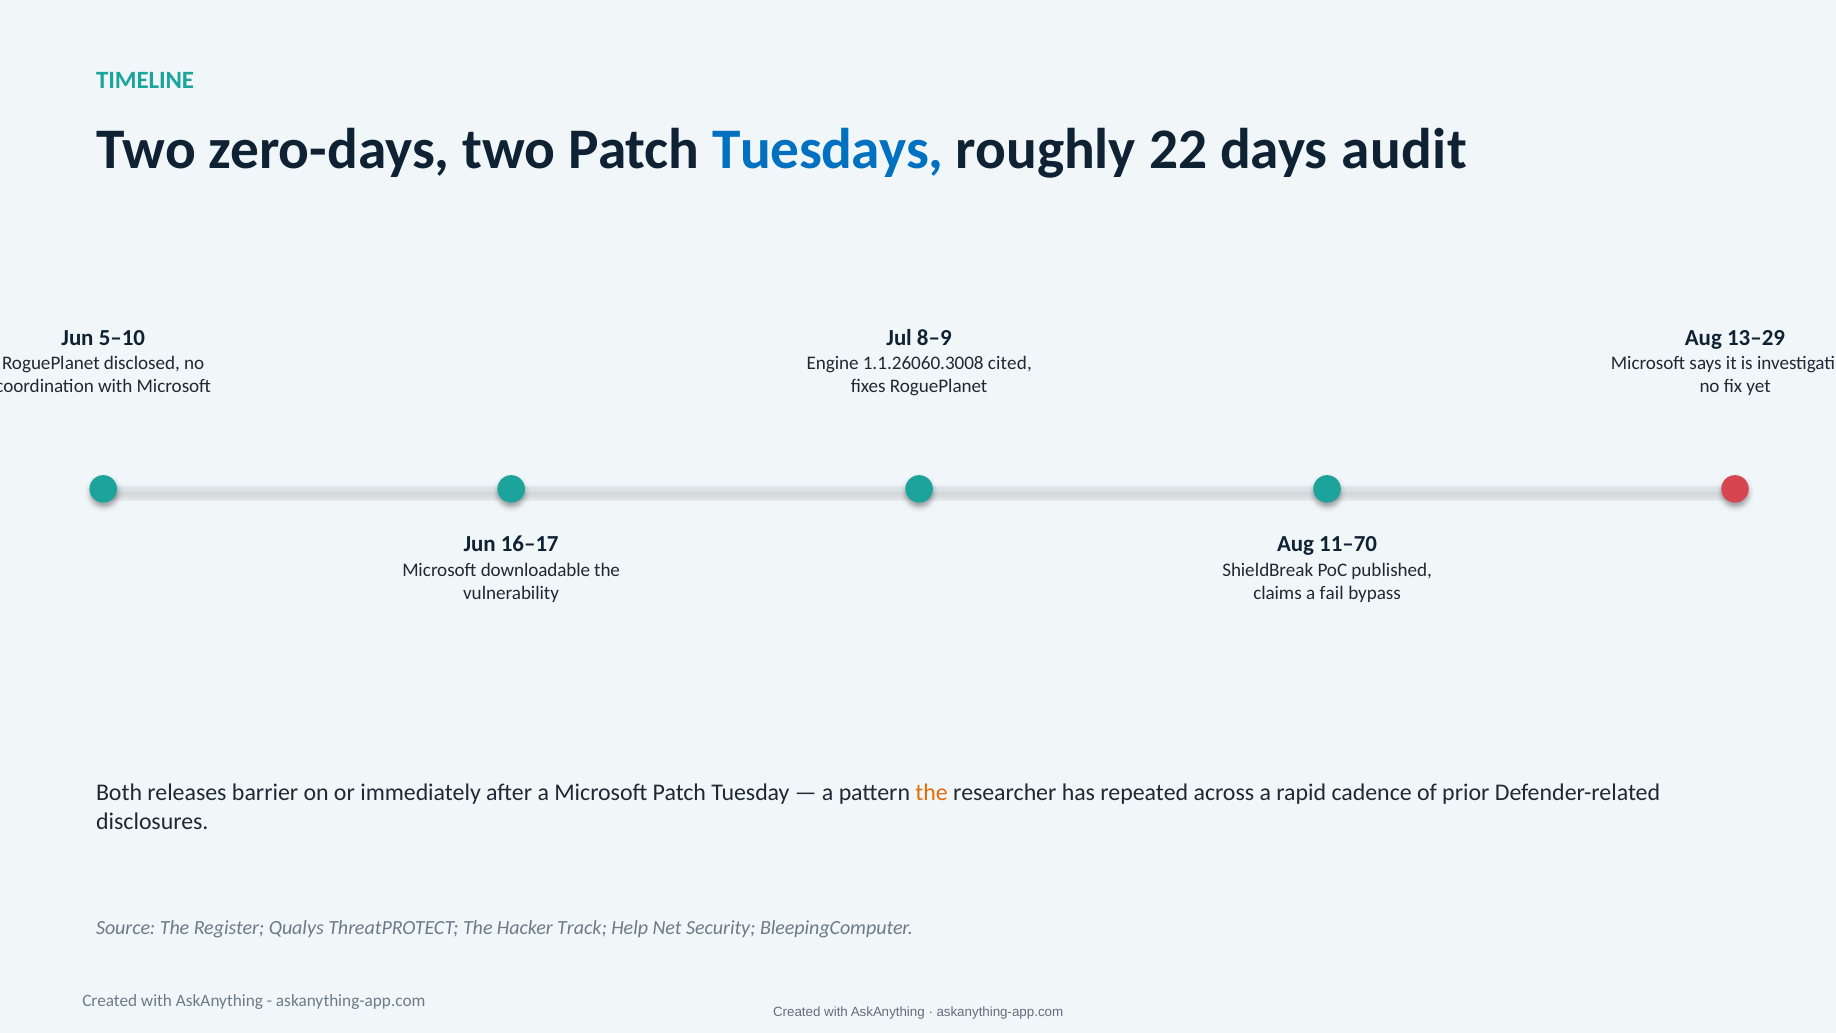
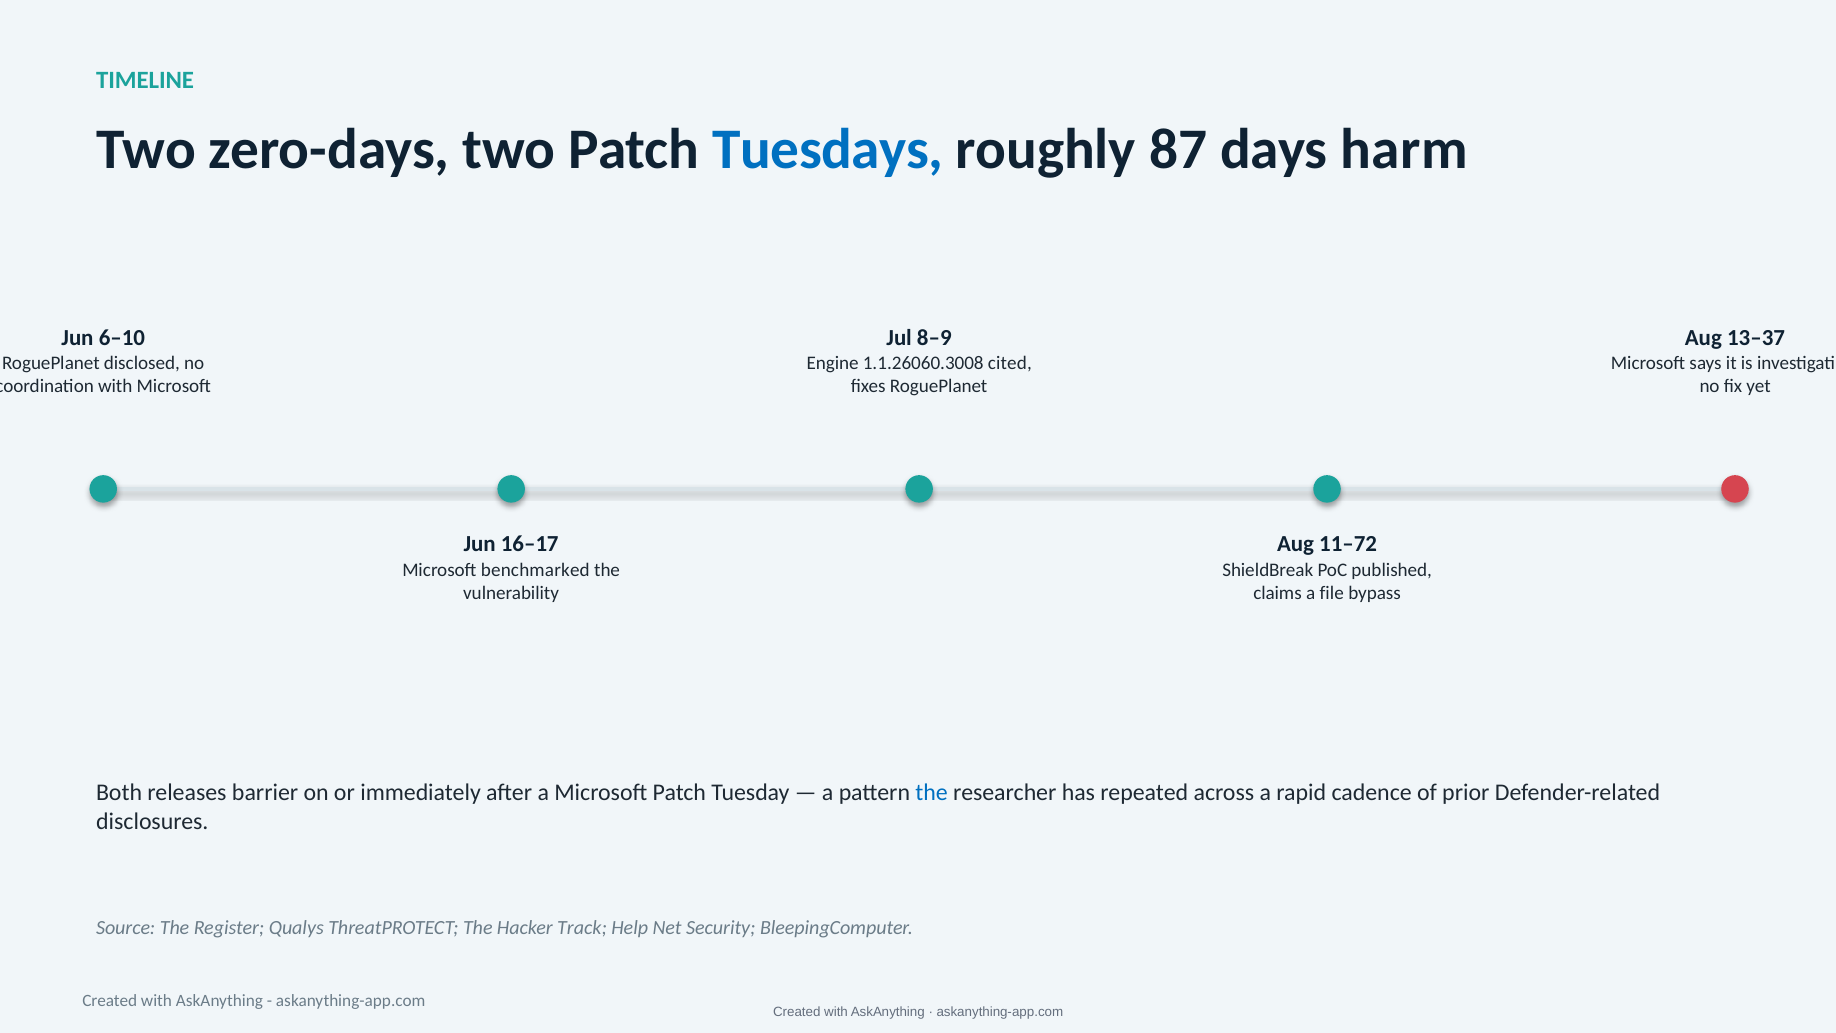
22: 22 -> 87
audit: audit -> harm
5–10: 5–10 -> 6–10
13–29: 13–29 -> 13–37
11–70: 11–70 -> 11–72
downloadable: downloadable -> benchmarked
fail: fail -> file
the at (932, 793) colour: orange -> blue
